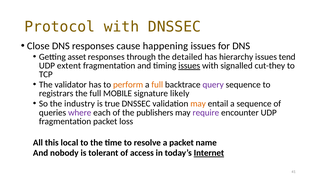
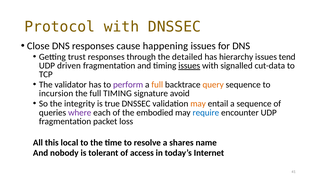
asset: asset -> trust
extent: extent -> driven
cut-they: cut-they -> cut-data
perform colour: orange -> purple
query colour: purple -> orange
registrars: registrars -> incursion
full MOBILE: MOBILE -> TIMING
likely: likely -> avoid
industry: industry -> integrity
publishers: publishers -> embodied
require colour: purple -> blue
a packet: packet -> shares
Internet underline: present -> none
